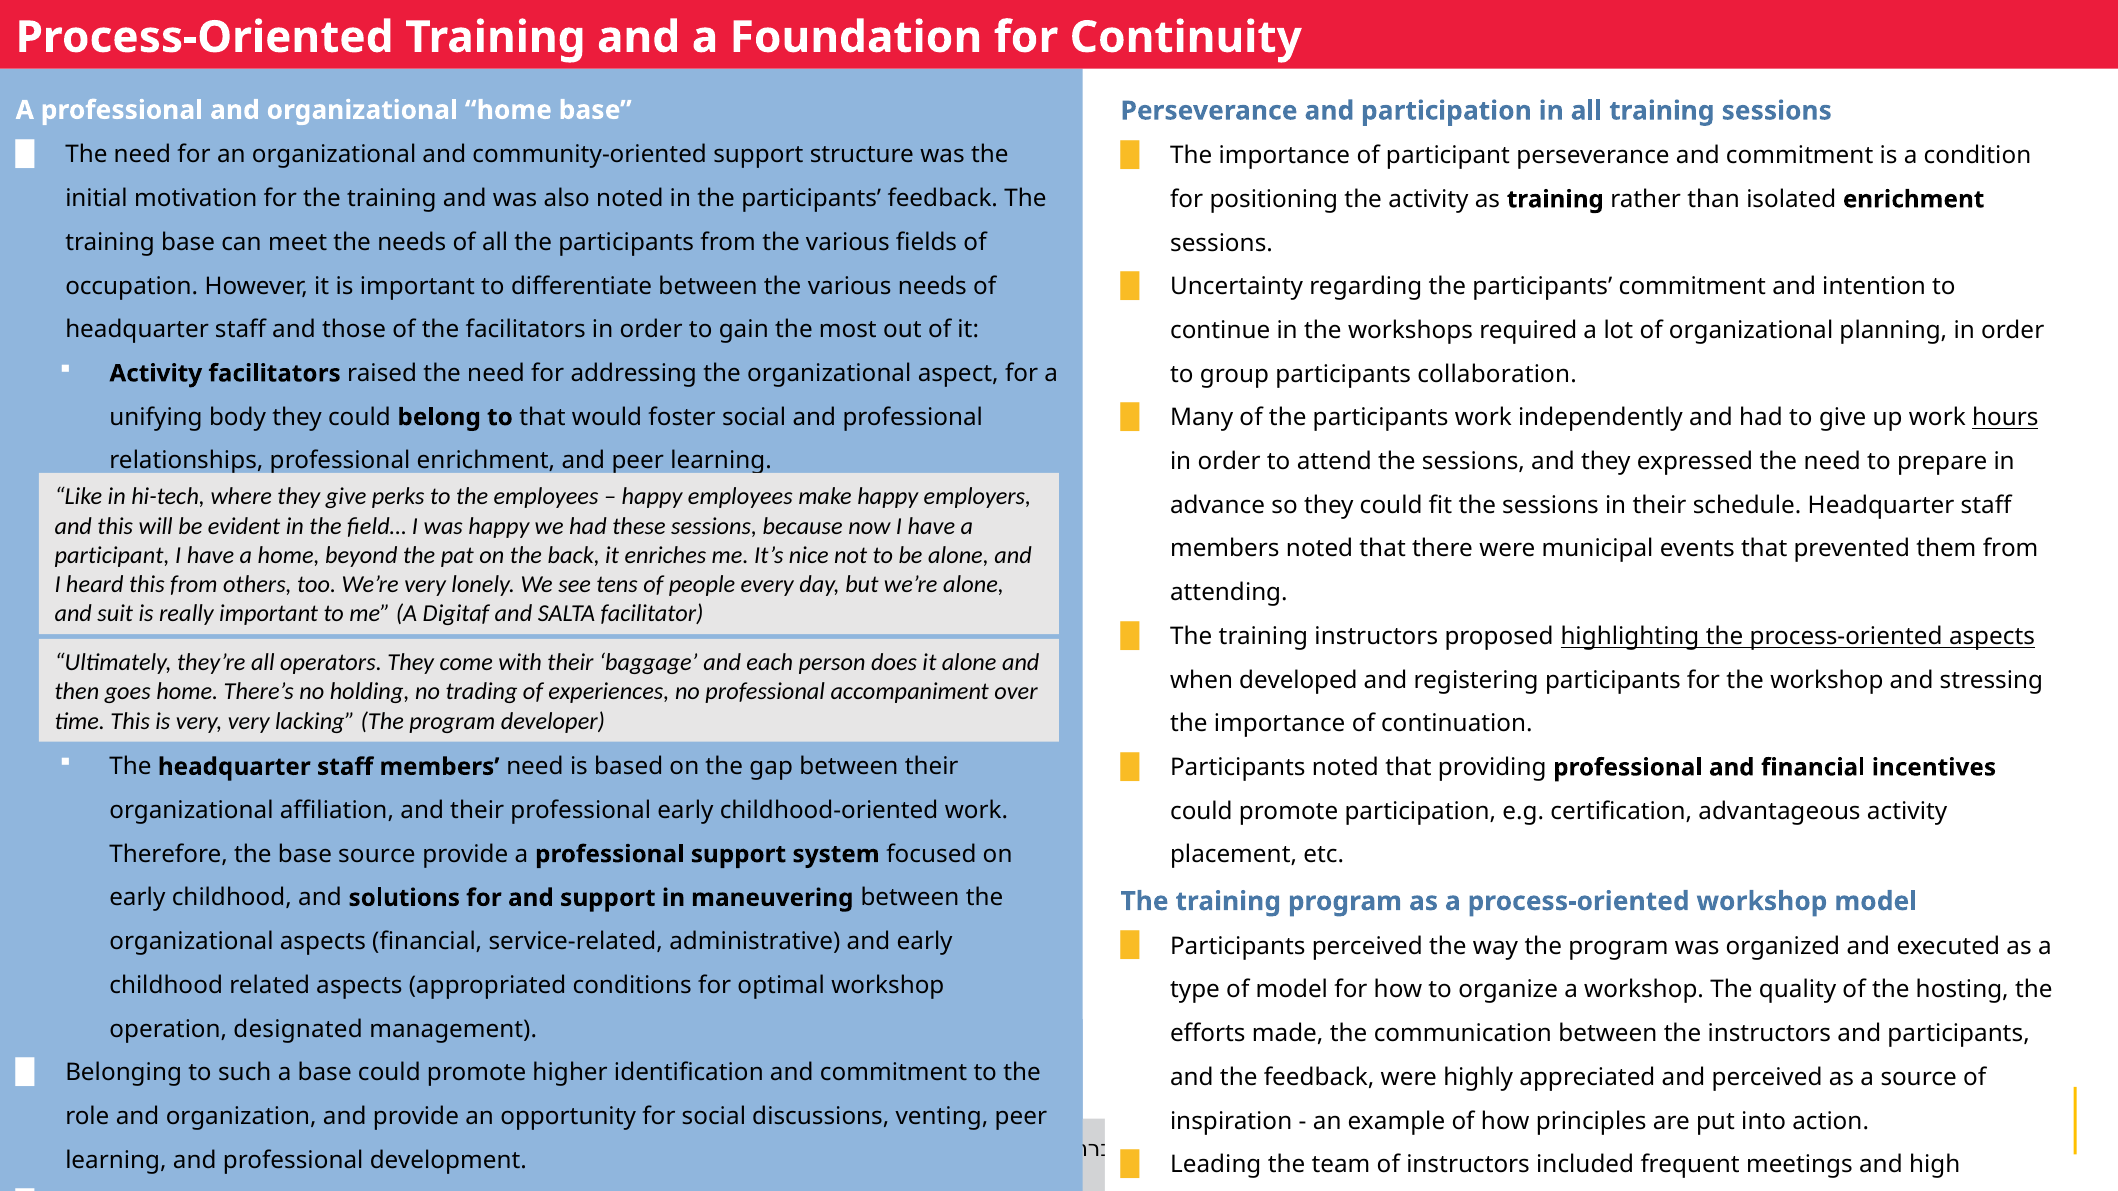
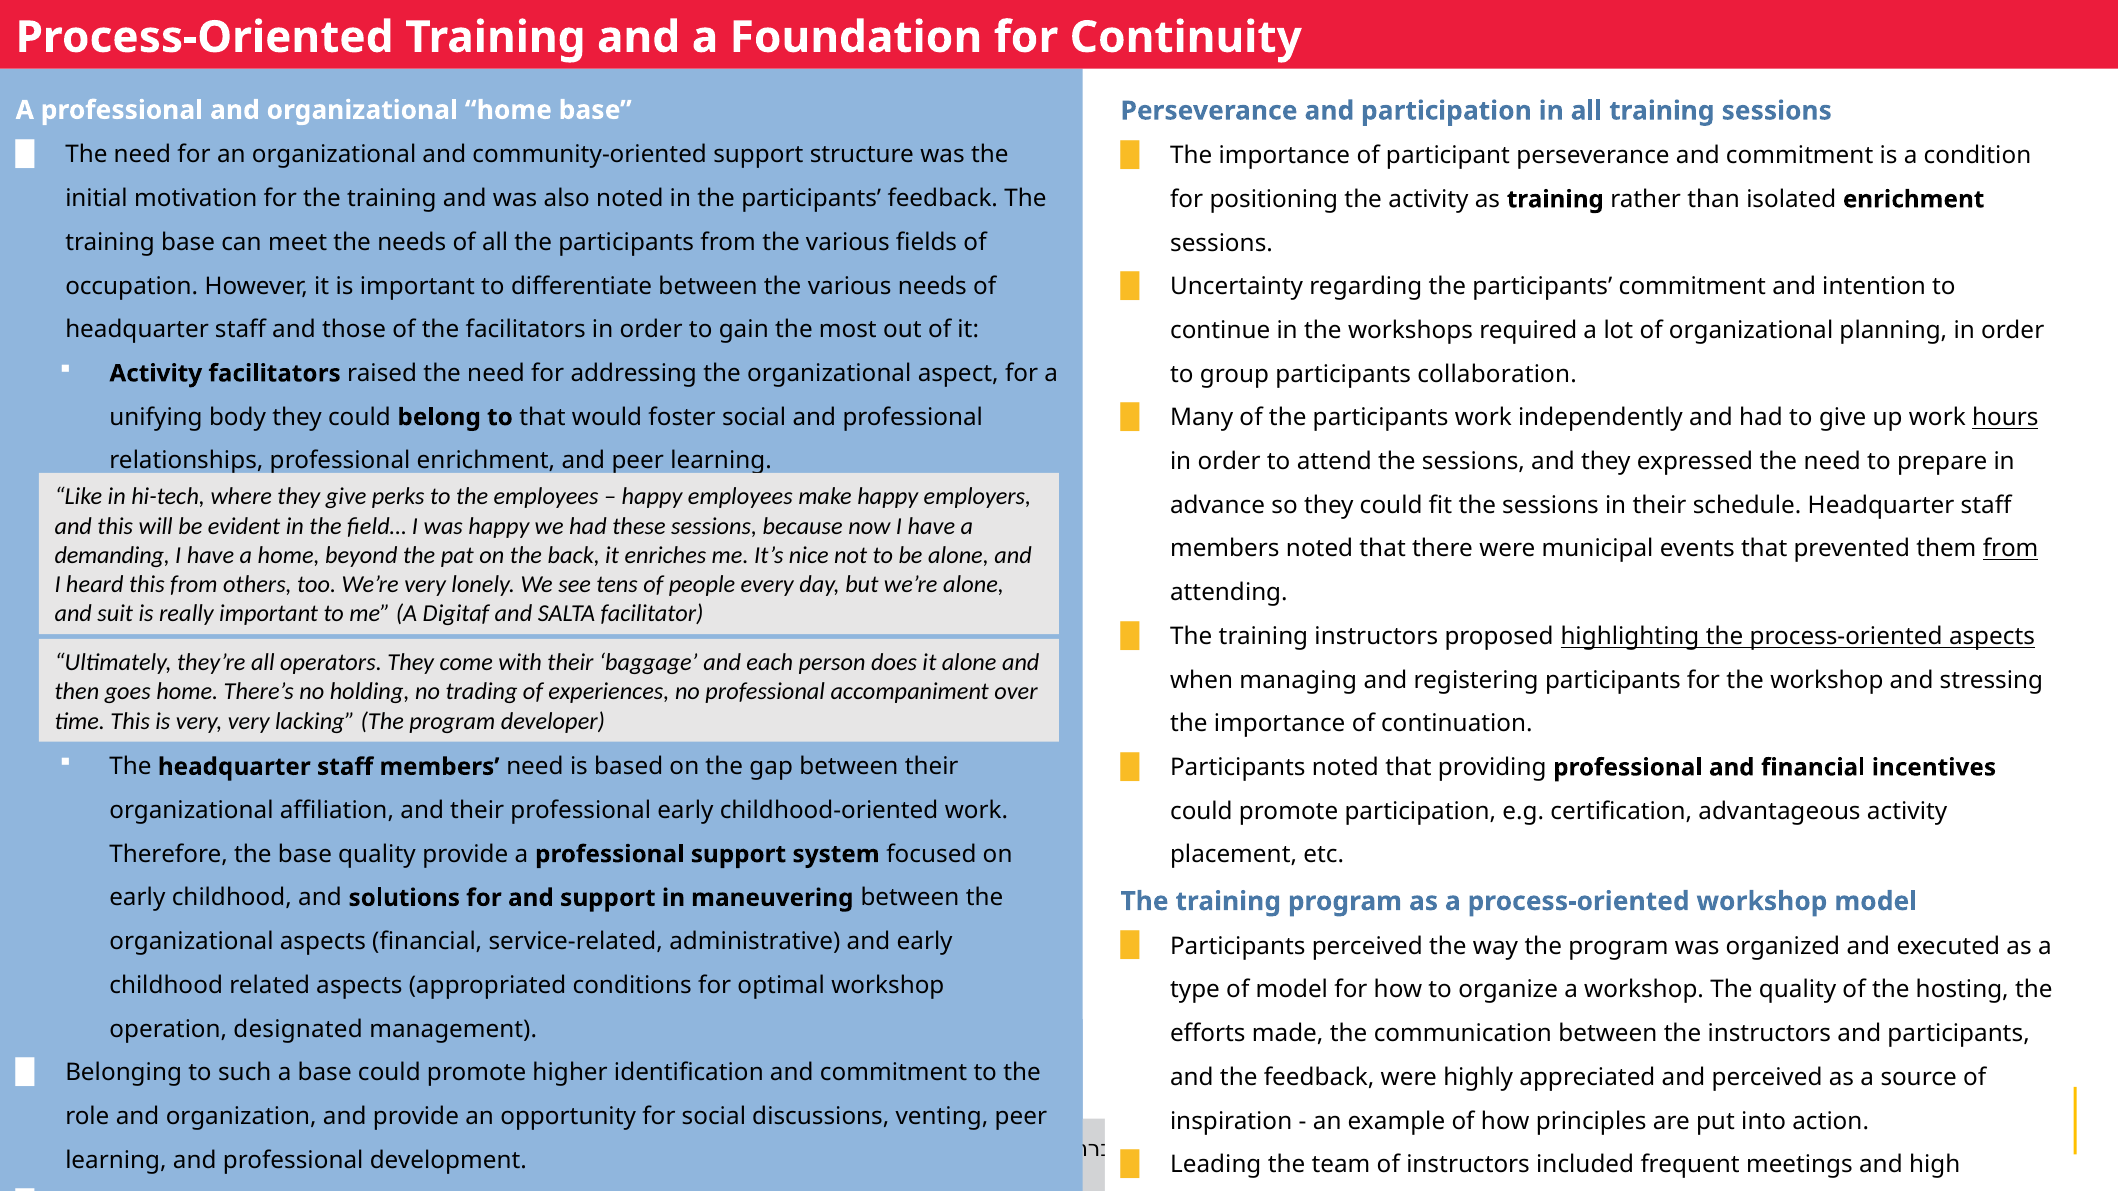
from at (2011, 549) underline: none -> present
participant at (112, 555): participant -> demanding
developed: developed -> managing
base source: source -> quality
